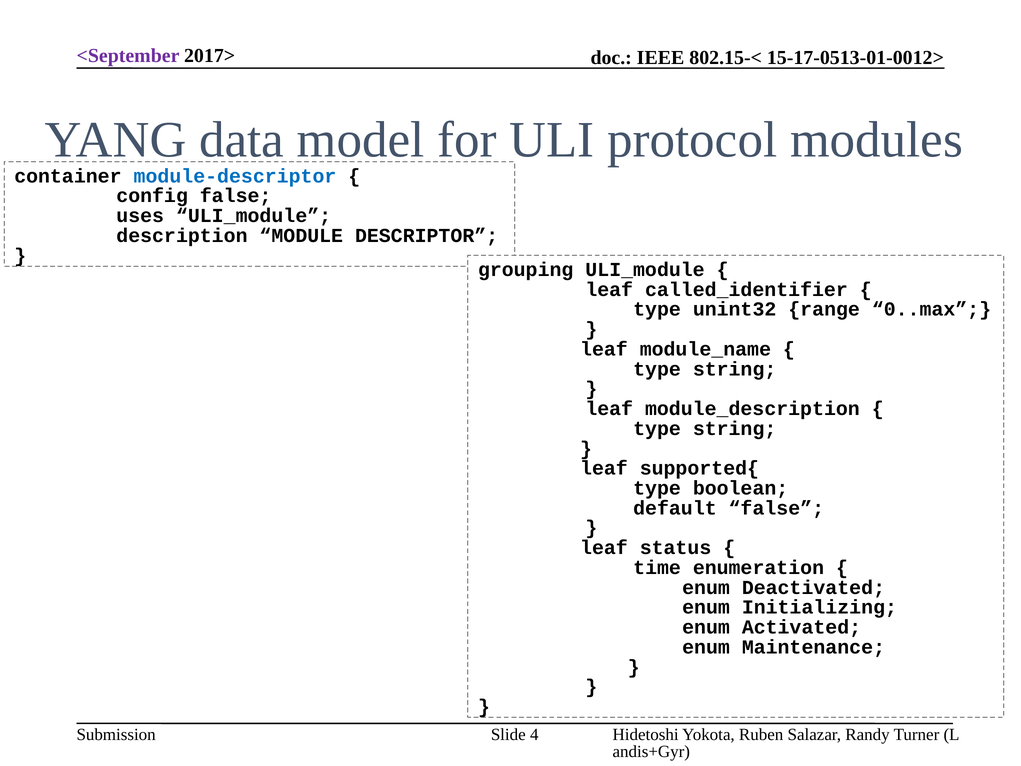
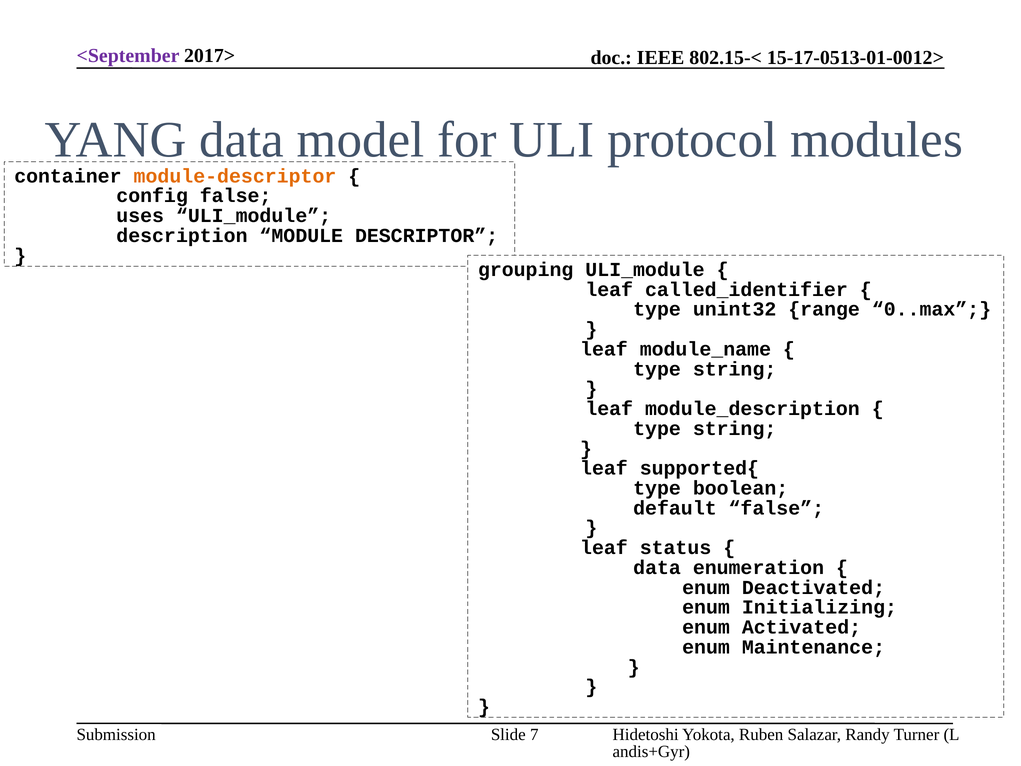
module-descriptor colour: blue -> orange
time at (657, 567): time -> data
4: 4 -> 7
